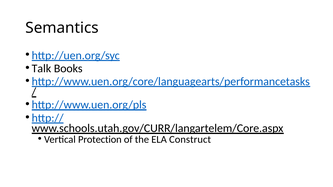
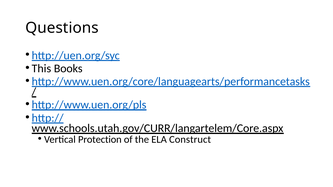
Semantics: Semantics -> Questions
Talk: Talk -> This
